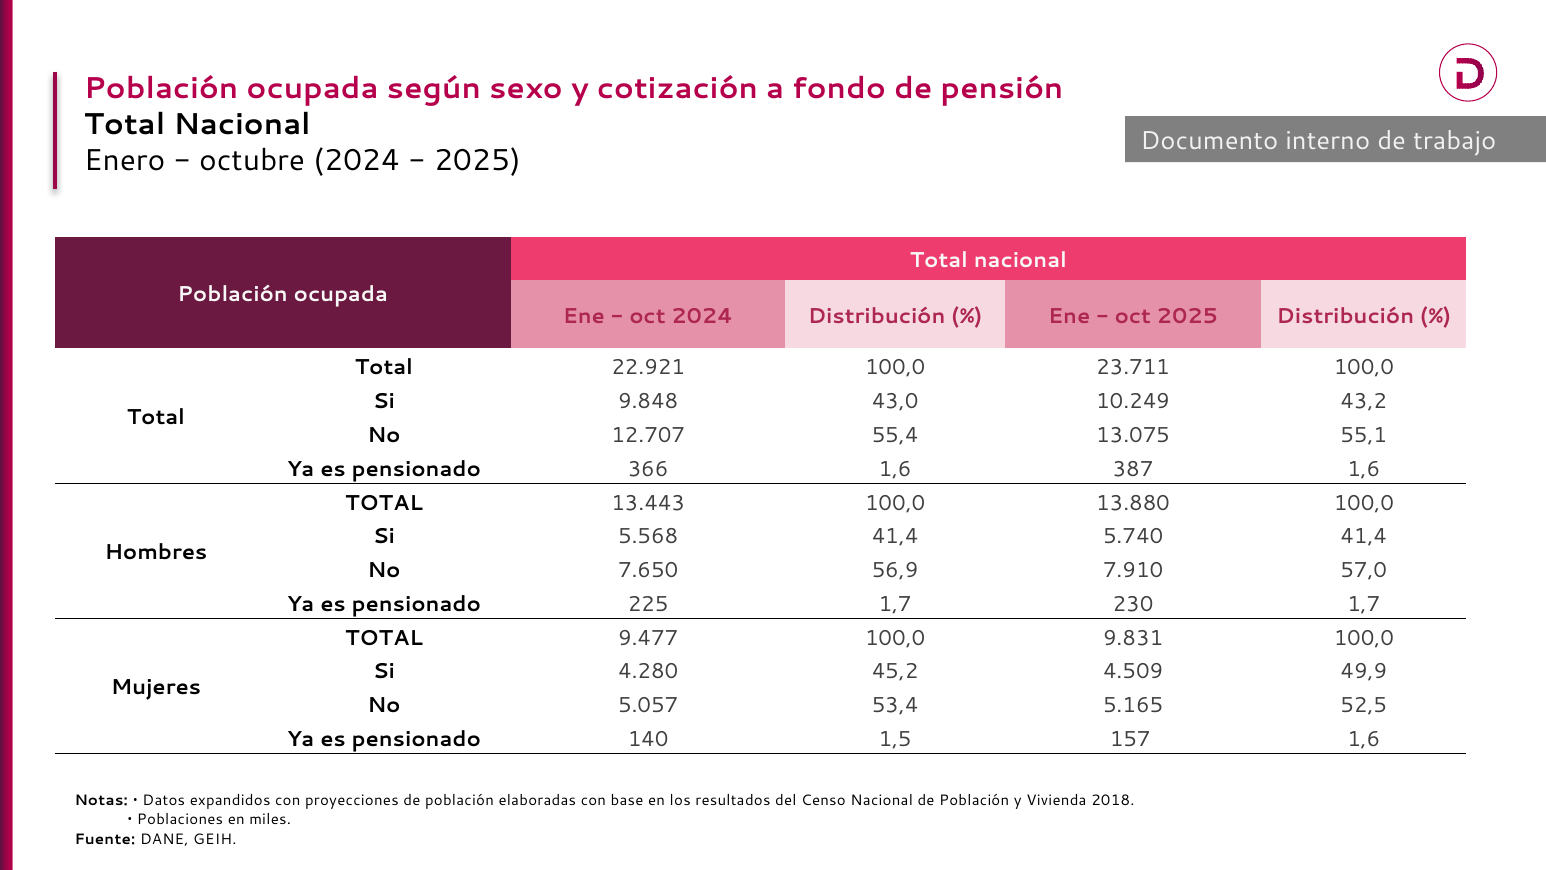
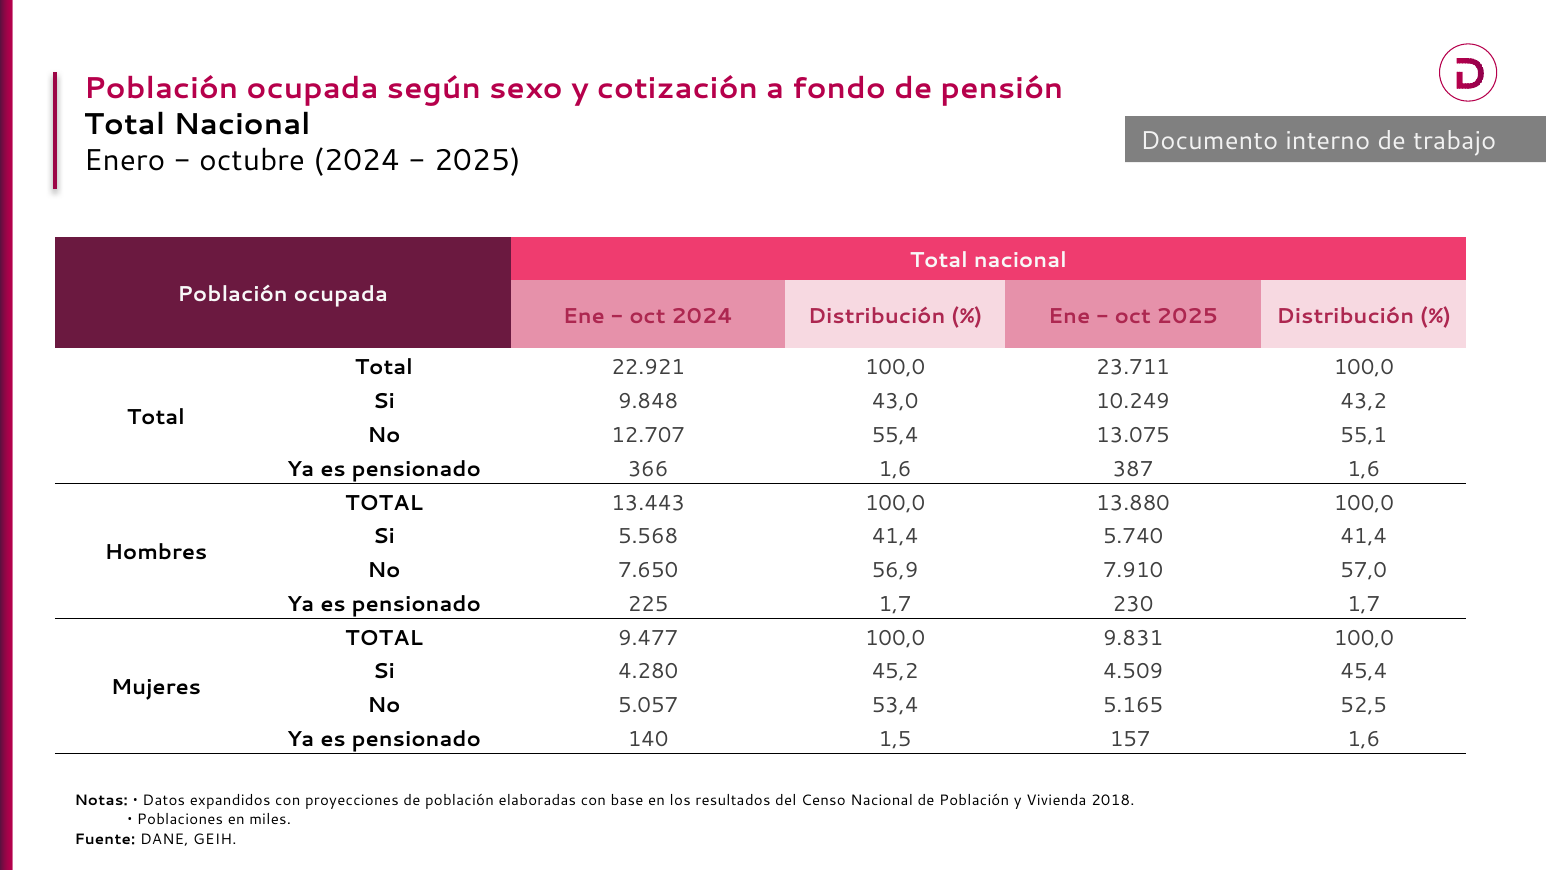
49,9: 49,9 -> 45,4
